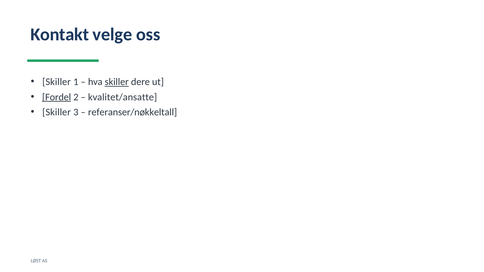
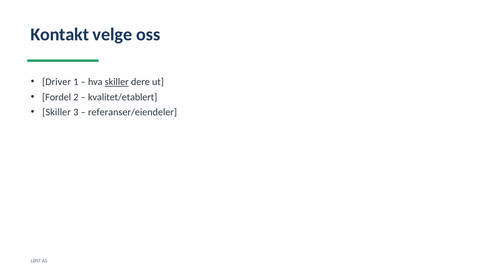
Skiller at (57, 82): Skiller -> Driver
Fordel underline: present -> none
kvalitet/ansatte: kvalitet/ansatte -> kvalitet/etablert
referanser/nøkkeltall: referanser/nøkkeltall -> referanser/eiendeler
